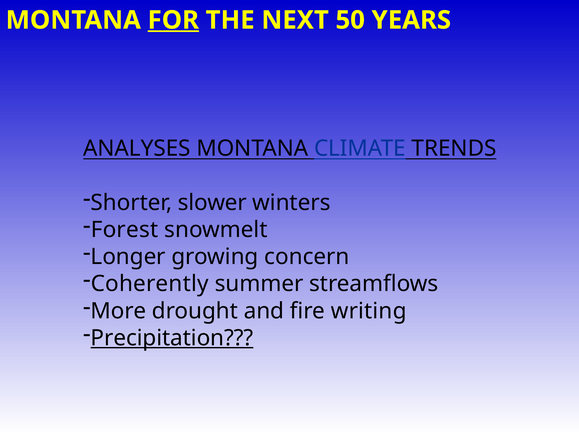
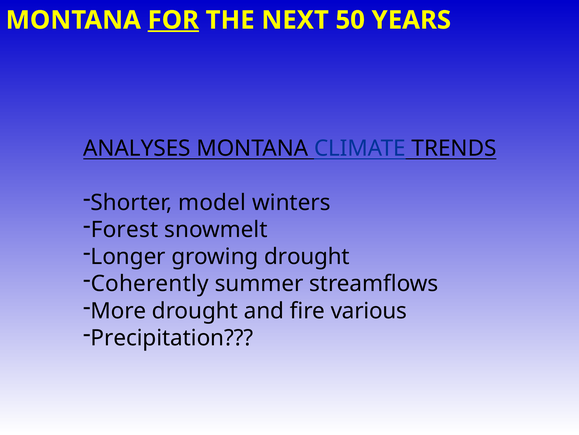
slower: slower -> model
growing concern: concern -> drought
writing: writing -> various
Precipitation underline: present -> none
